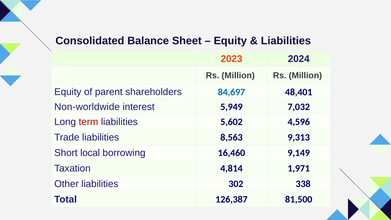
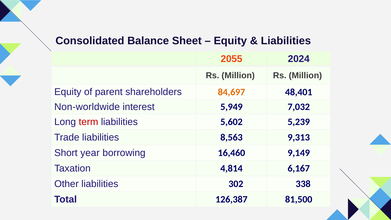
2023: 2023 -> 2055
84,697 colour: blue -> orange
4,596: 4,596 -> 5,239
local: local -> year
1,971: 1,971 -> 6,167
